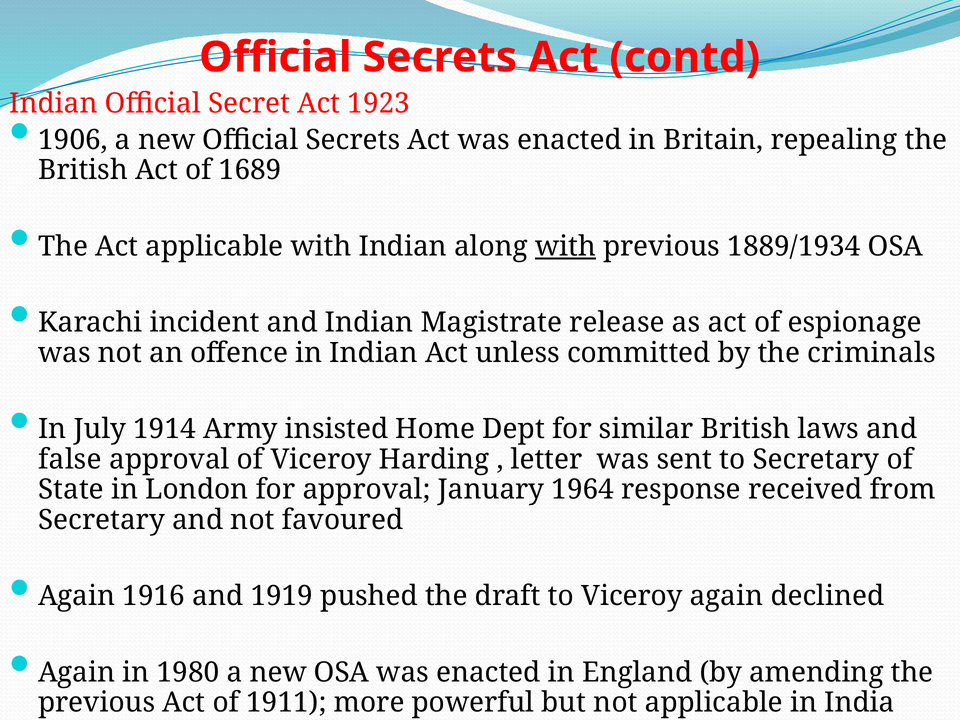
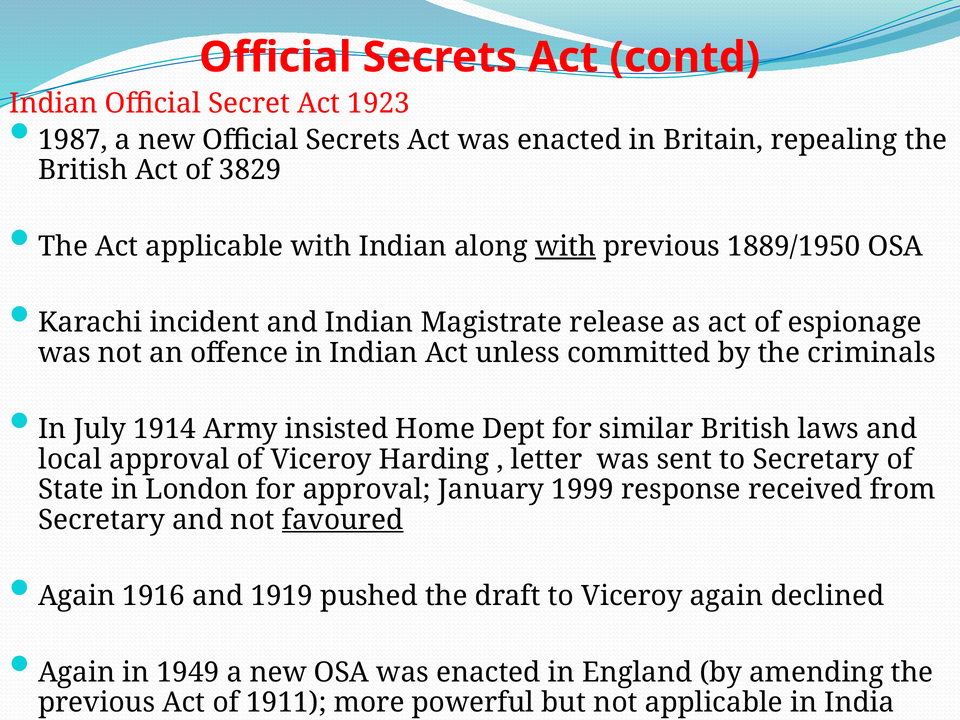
1906: 1906 -> 1987
1689: 1689 -> 3829
1889/1934: 1889/1934 -> 1889/1950
false: false -> local
1964: 1964 -> 1999
favoured underline: none -> present
1980: 1980 -> 1949
